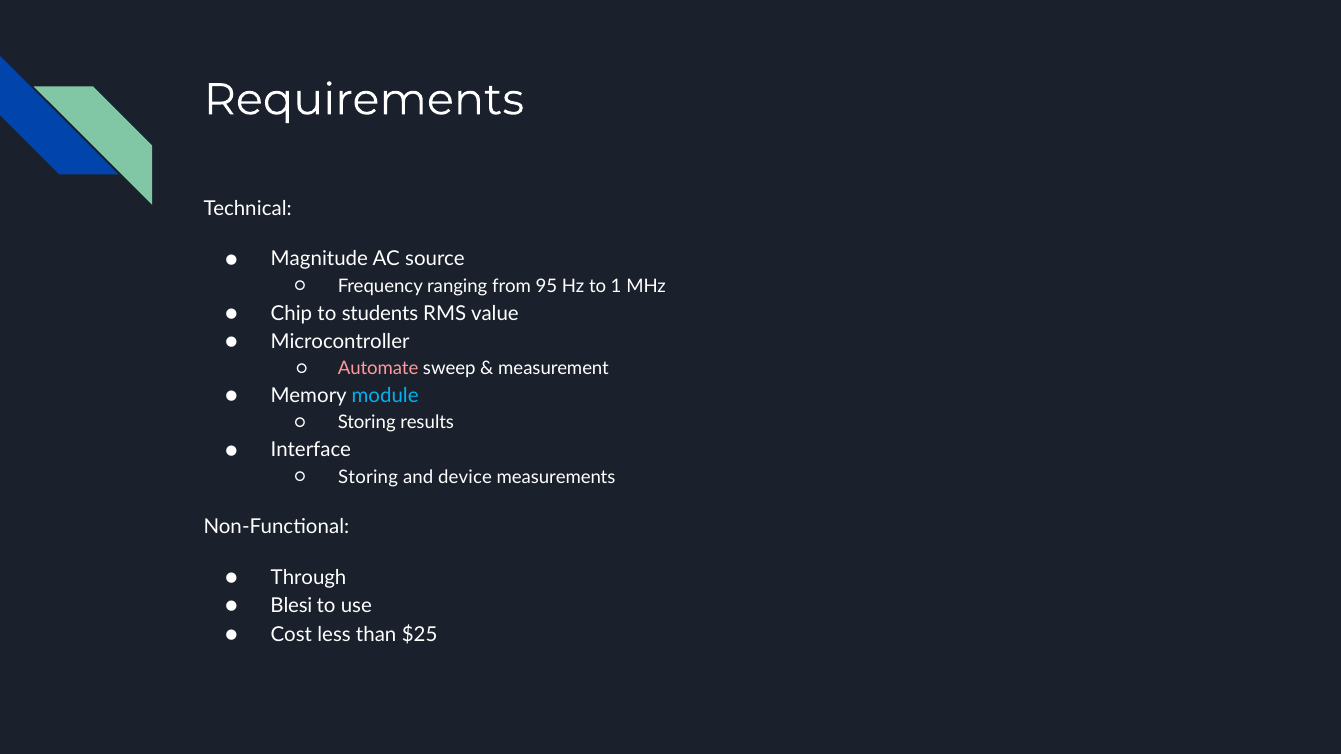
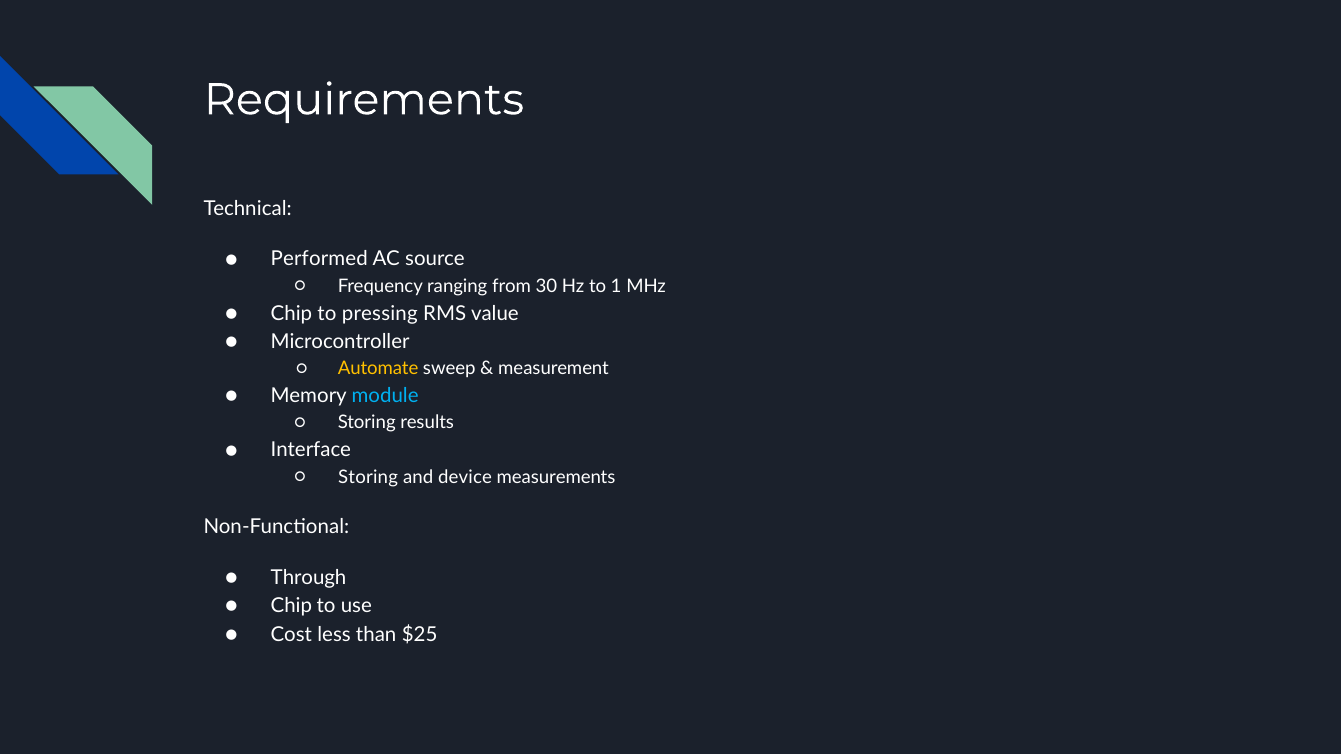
Magnitude: Magnitude -> Performed
95: 95 -> 30
students: students -> pressing
Automate colour: pink -> yellow
Blesi at (291, 606): Blesi -> Chip
